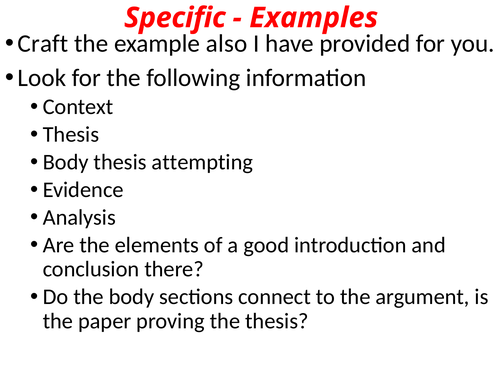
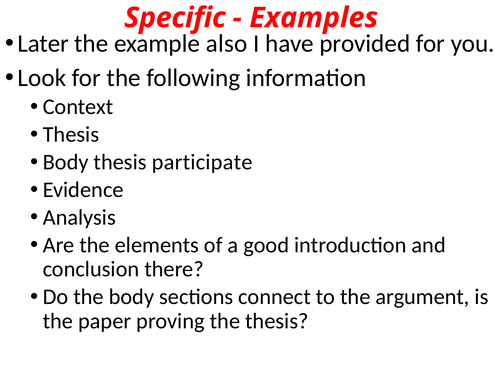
Craft: Craft -> Later
attempting: attempting -> participate
